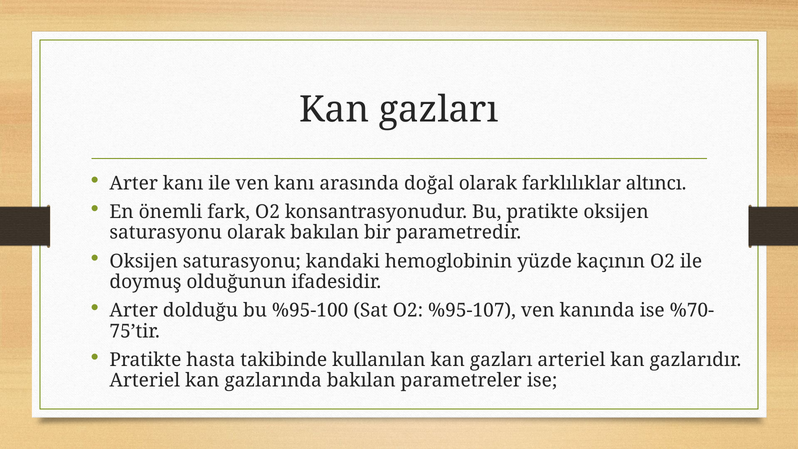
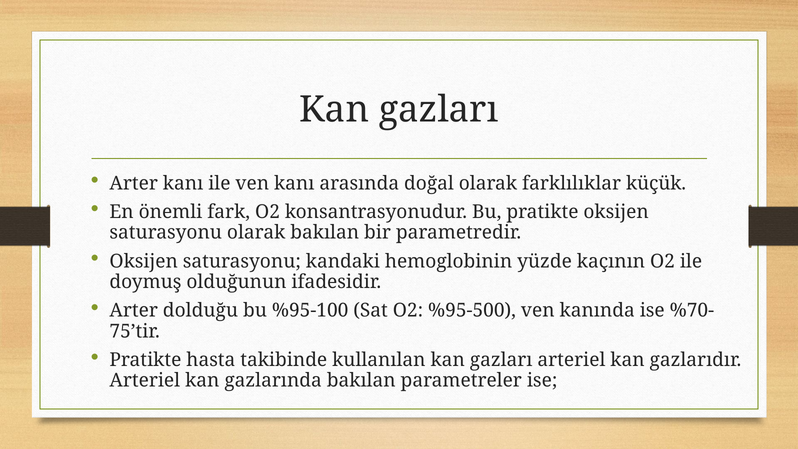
altıncı: altıncı -> küçük
%95-107: %95-107 -> %95-500
